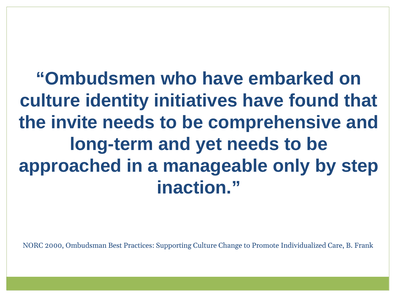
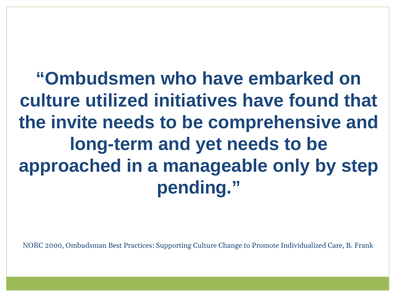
identity: identity -> utilized
inaction: inaction -> pending
